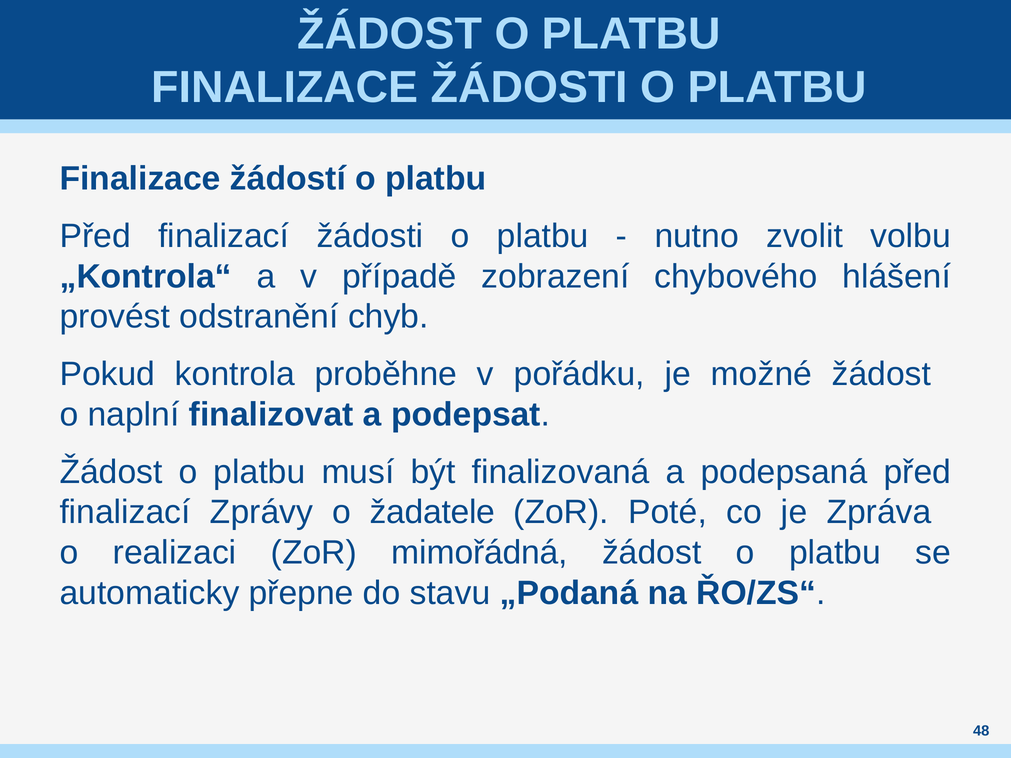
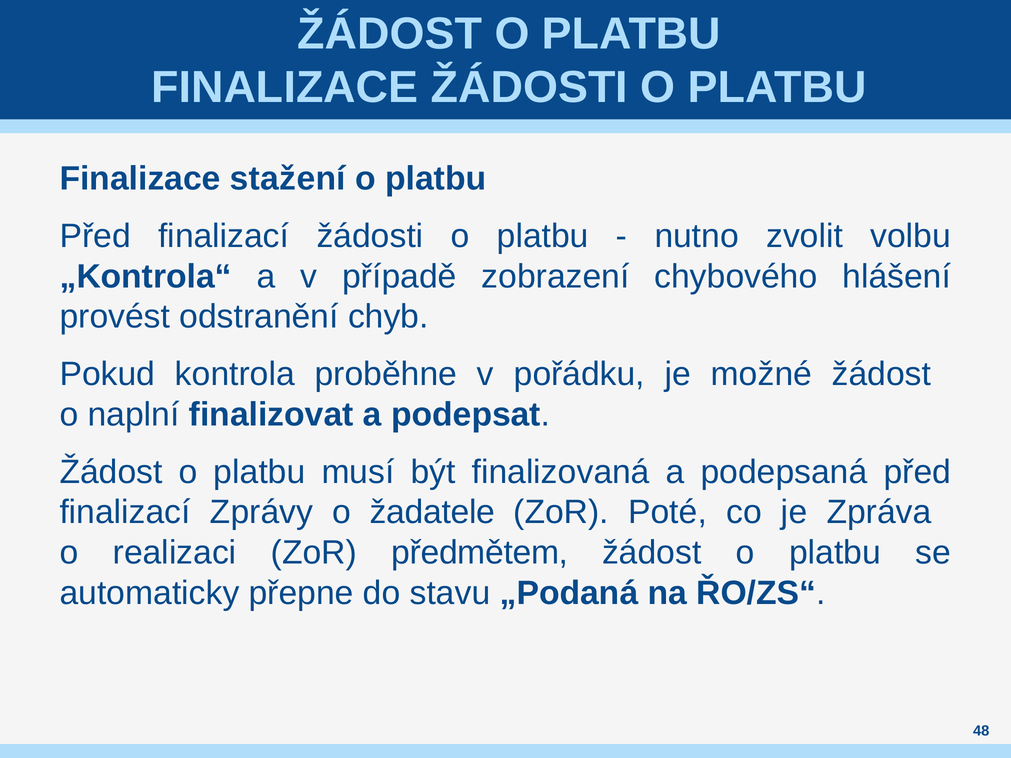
žádostí: žádostí -> stažení
mimořádná: mimořádná -> předmětem
